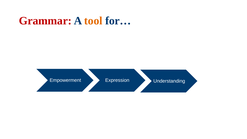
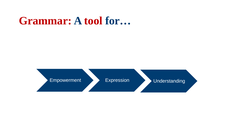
tool colour: orange -> red
